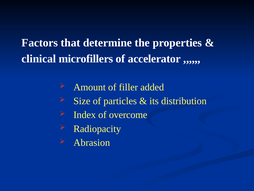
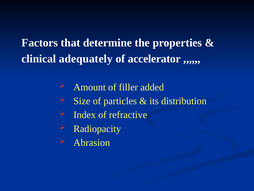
microfillers: microfillers -> adequately
overcome: overcome -> refractive
